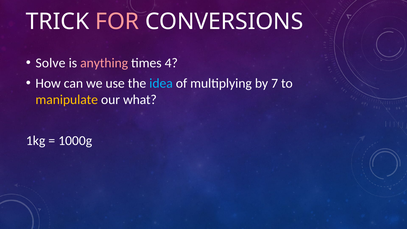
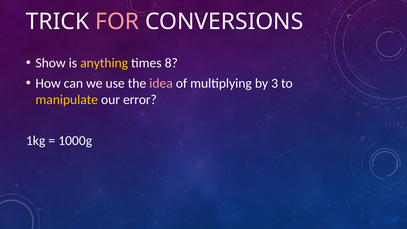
Solve: Solve -> Show
anything colour: pink -> yellow
4: 4 -> 8
idea colour: light blue -> pink
7: 7 -> 3
what: what -> error
